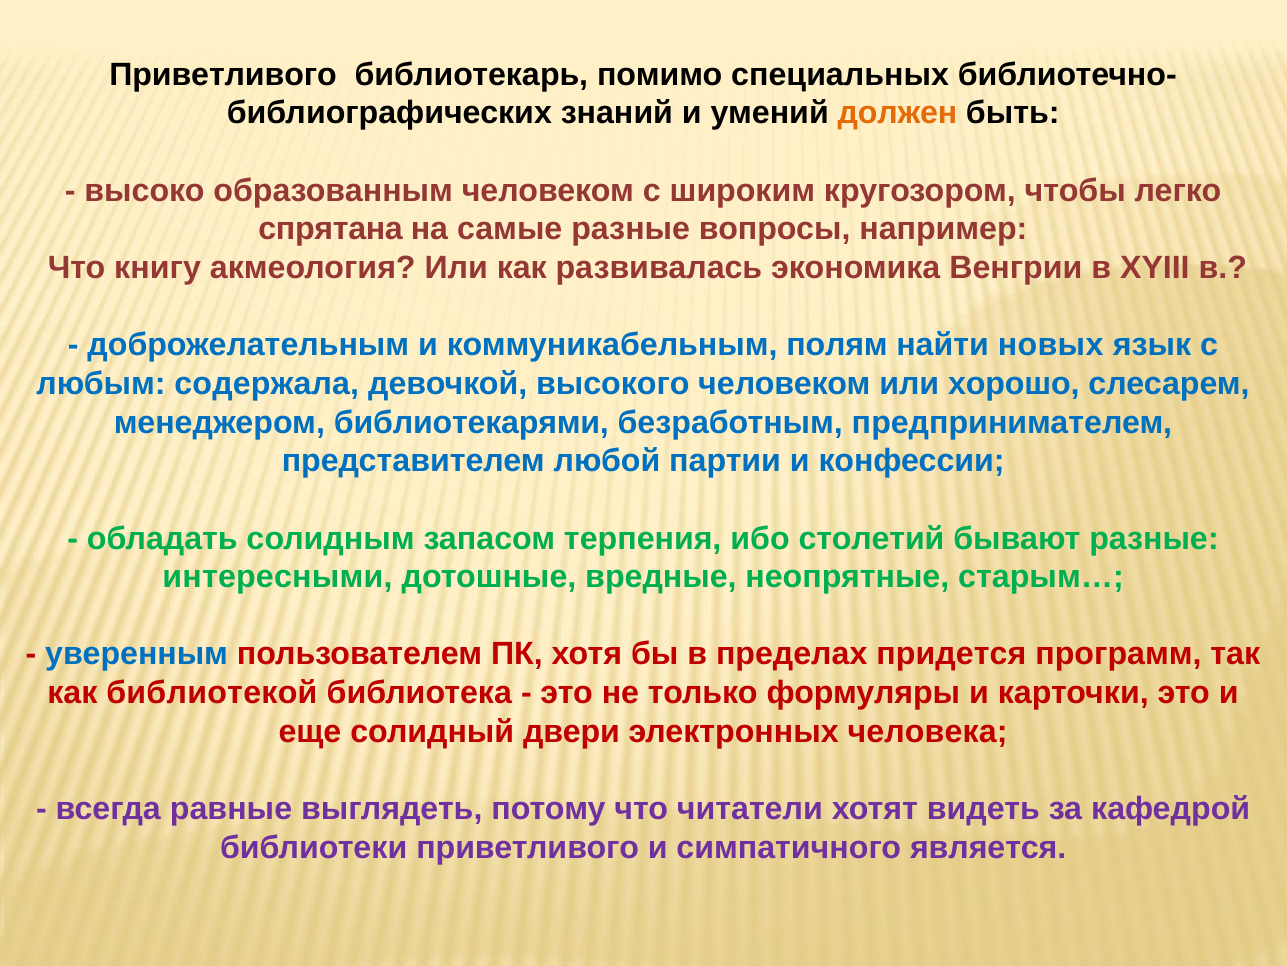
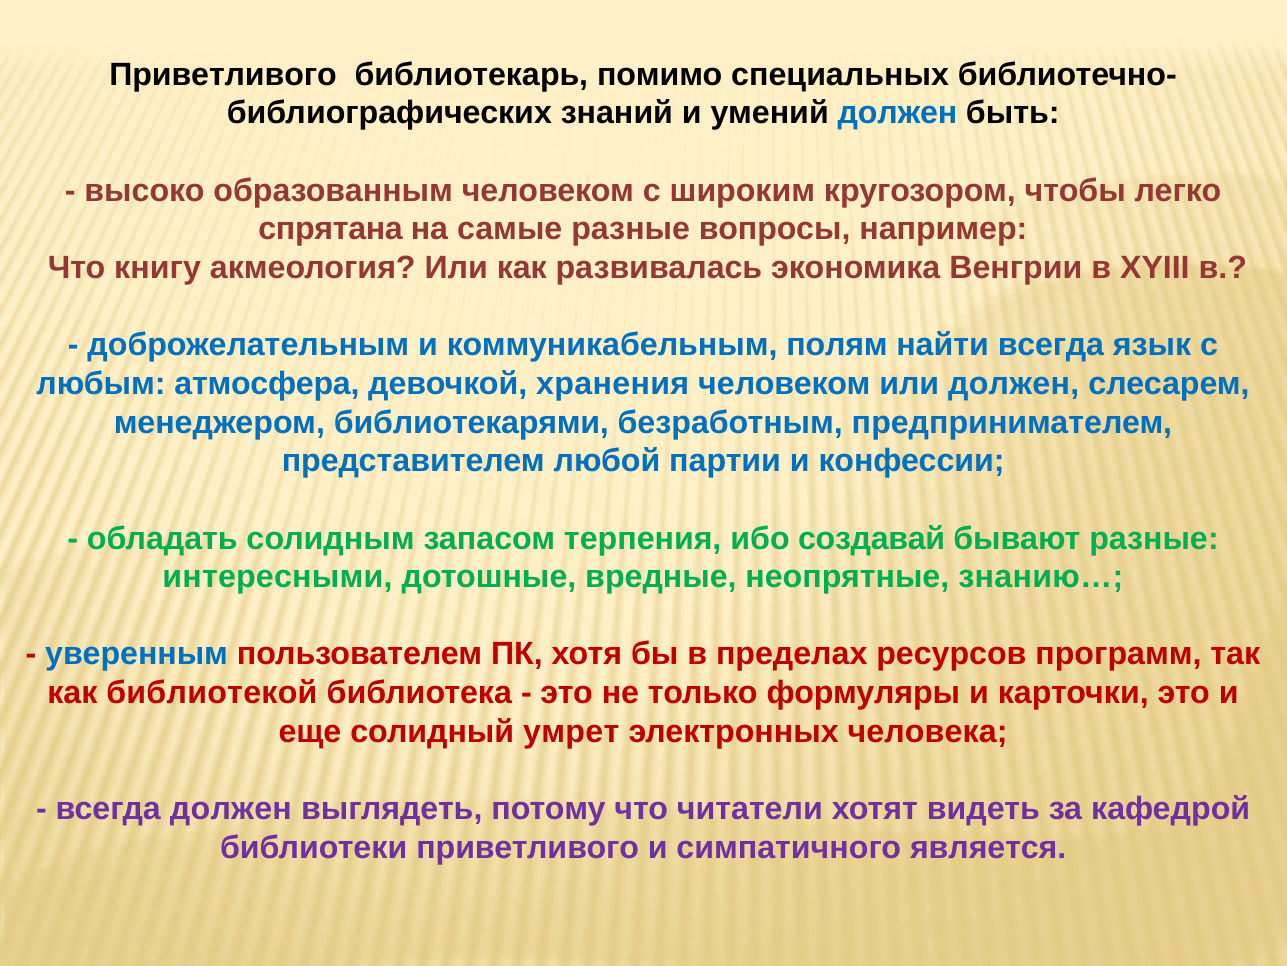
должен at (897, 113) colour: orange -> blue
найти новых: новых -> всегда
содержала: содержала -> атмосфера
высокого: высокого -> хранения
или хорошо: хорошо -> должен
столетий: столетий -> создавай
старым…: старым… -> знанию…
придется: придется -> ресурсов
двери: двери -> умрет
всегда равные: равные -> должен
